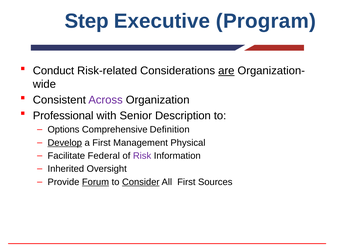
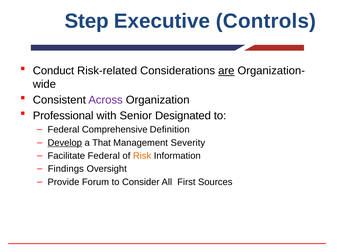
Program: Program -> Controls
Description: Description -> Designated
Options at (64, 130): Options -> Federal
a First: First -> That
Physical: Physical -> Severity
Risk colour: purple -> orange
Inherited: Inherited -> Findings
Forum underline: present -> none
Consider underline: present -> none
